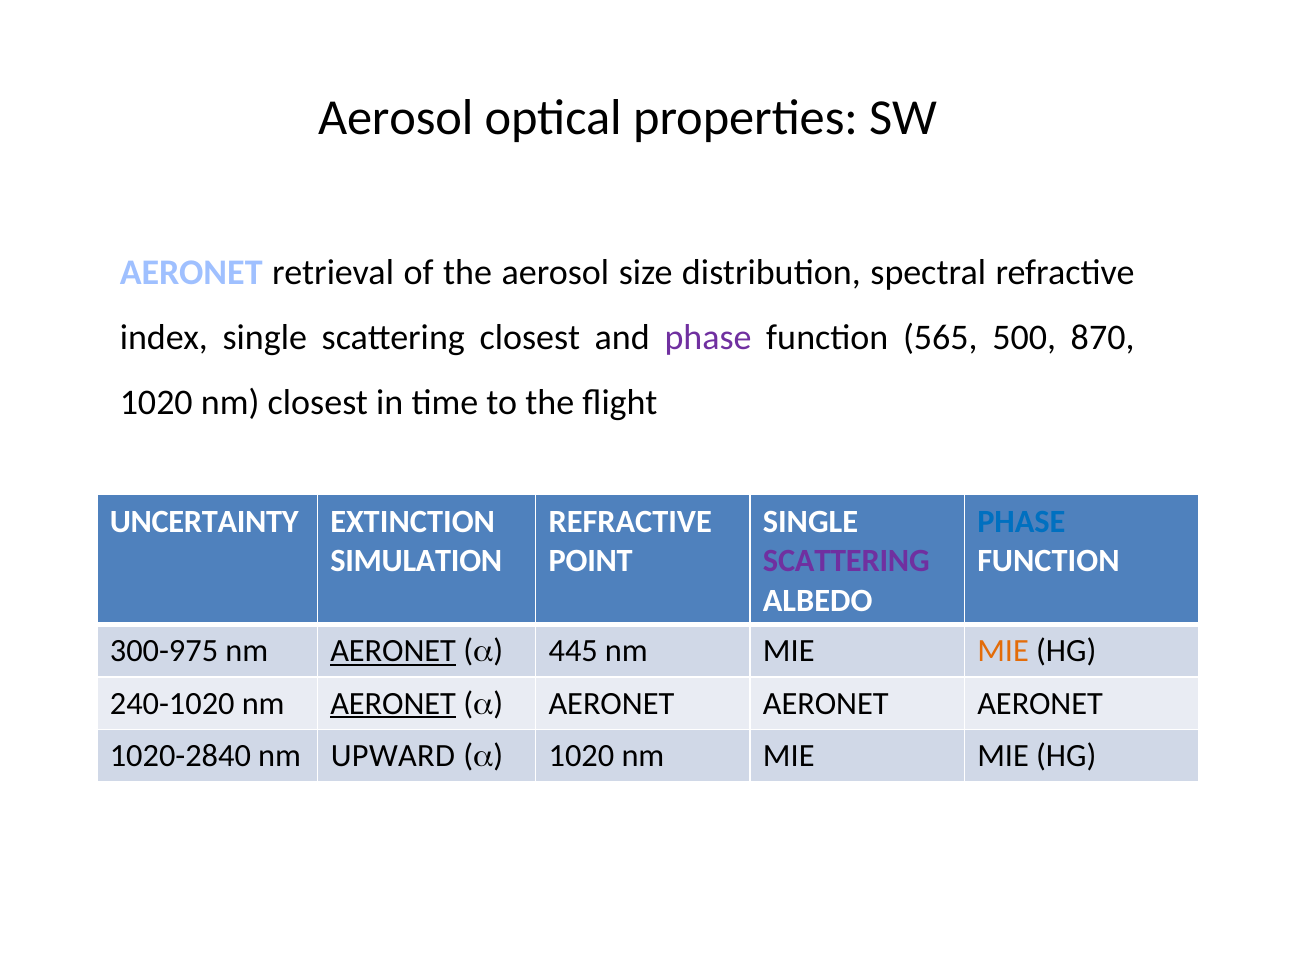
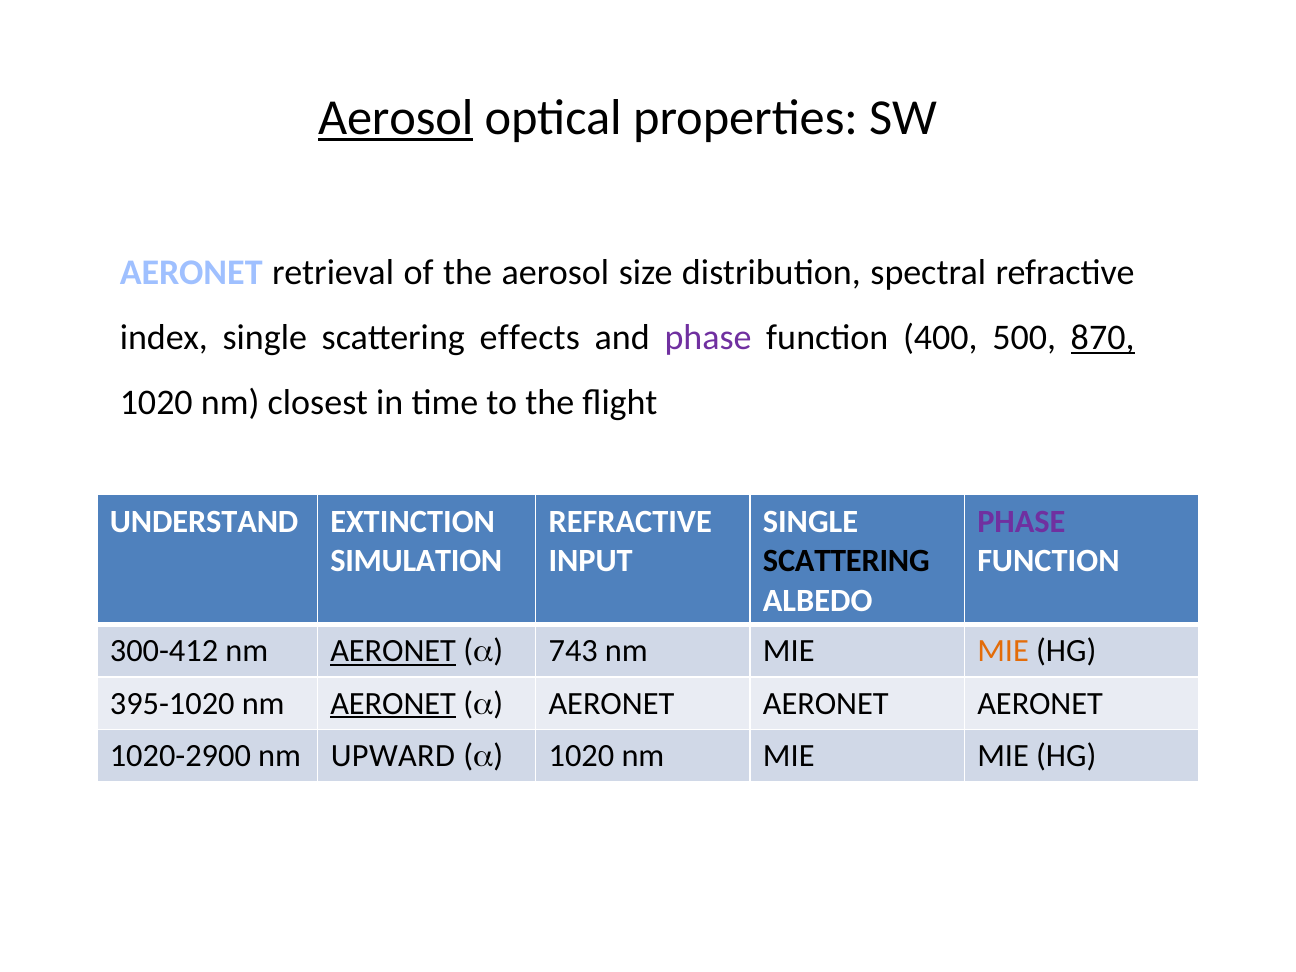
Aerosol at (396, 118) underline: none -> present
scattering closest: closest -> effects
565: 565 -> 400
870 underline: none -> present
UNCERTAINTY: UNCERTAINTY -> UNDERSTAND
PHASE at (1021, 521) colour: blue -> purple
POINT: POINT -> INPUT
SCATTERING at (846, 561) colour: purple -> black
300-975: 300-975 -> 300-412
445: 445 -> 743
240-1020: 240-1020 -> 395-1020
1020-2840: 1020-2840 -> 1020-2900
